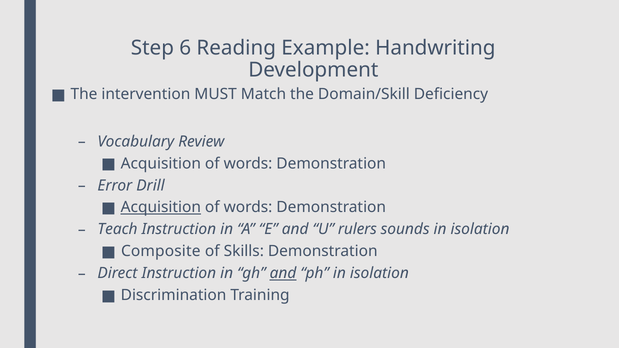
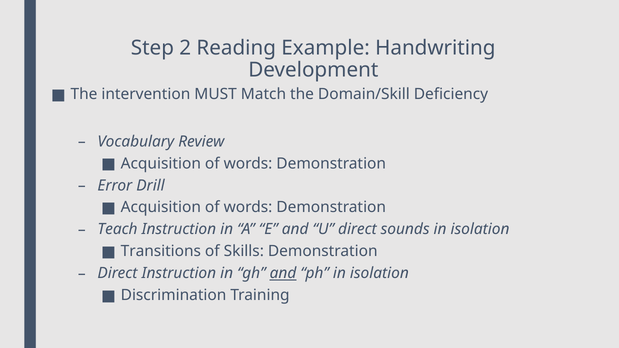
6: 6 -> 2
Acquisition at (161, 207) underline: present -> none
U rulers: rulers -> direct
Composite: Composite -> Transitions
